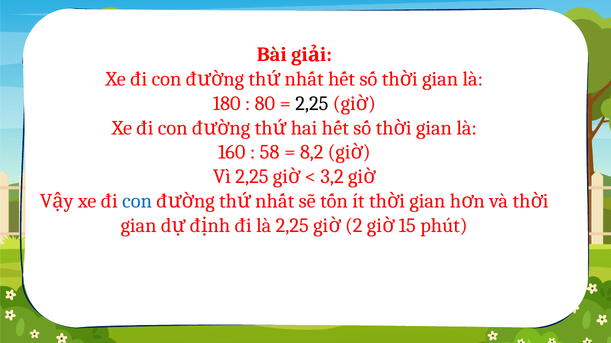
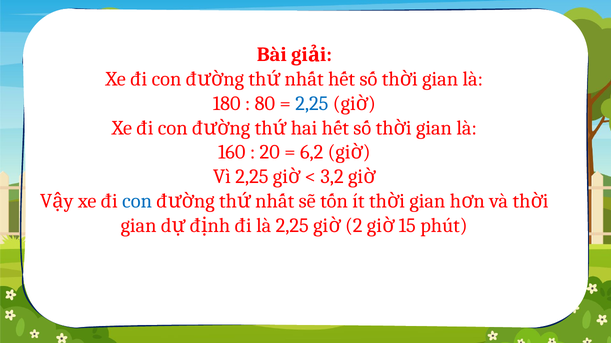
2,25 at (312, 104) colour: black -> blue
58: 58 -> 20
8,2: 8,2 -> 6,2
